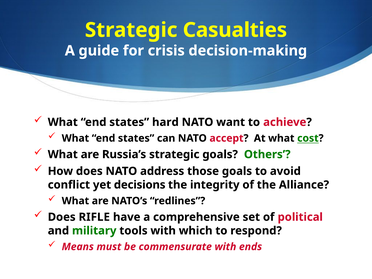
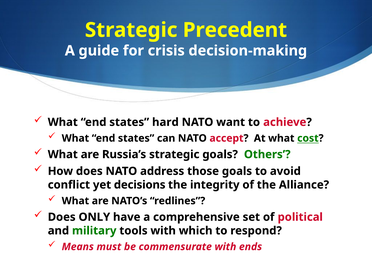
Casualties: Casualties -> Precedent
RIFLE: RIFLE -> ONLY
